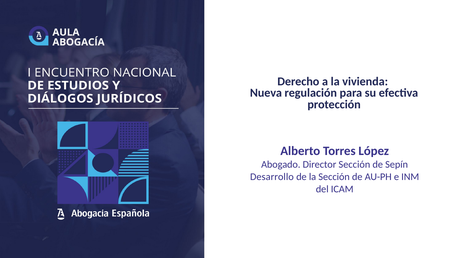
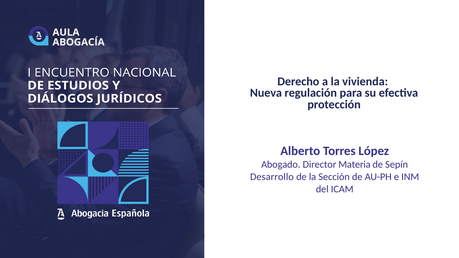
Director Sección: Sección -> Materia
